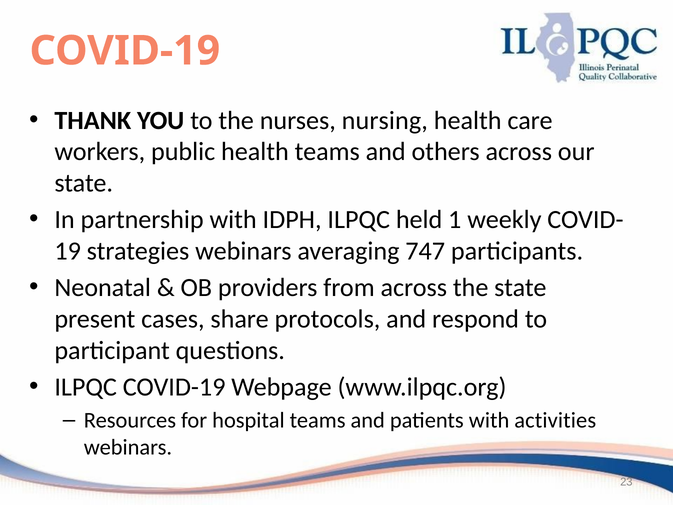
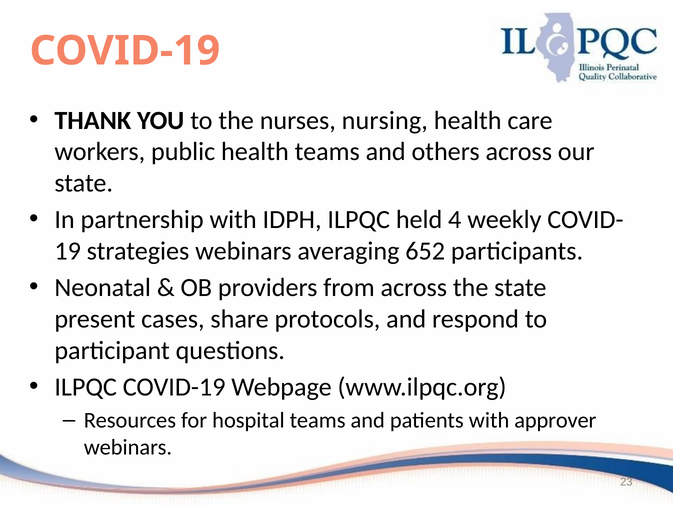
1: 1 -> 4
747: 747 -> 652
activities: activities -> approver
